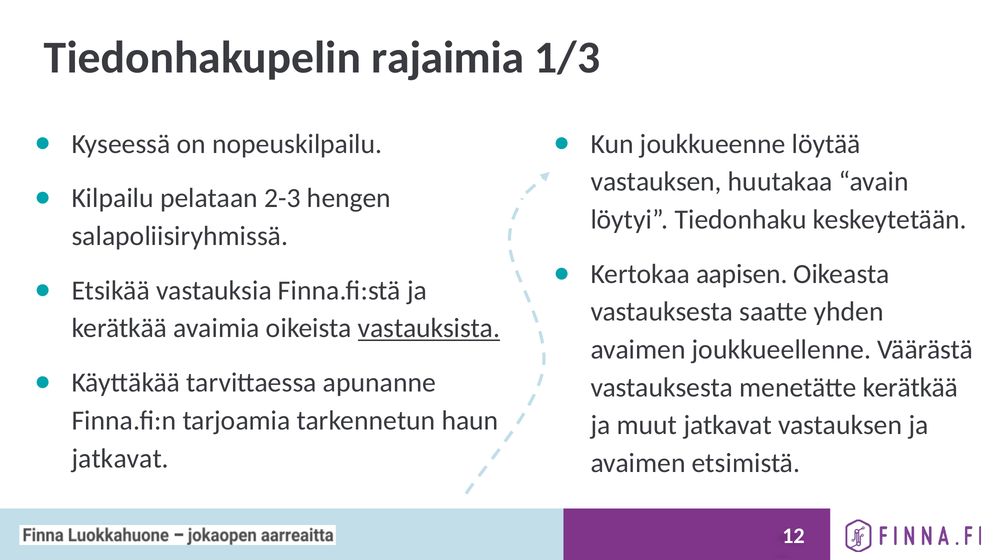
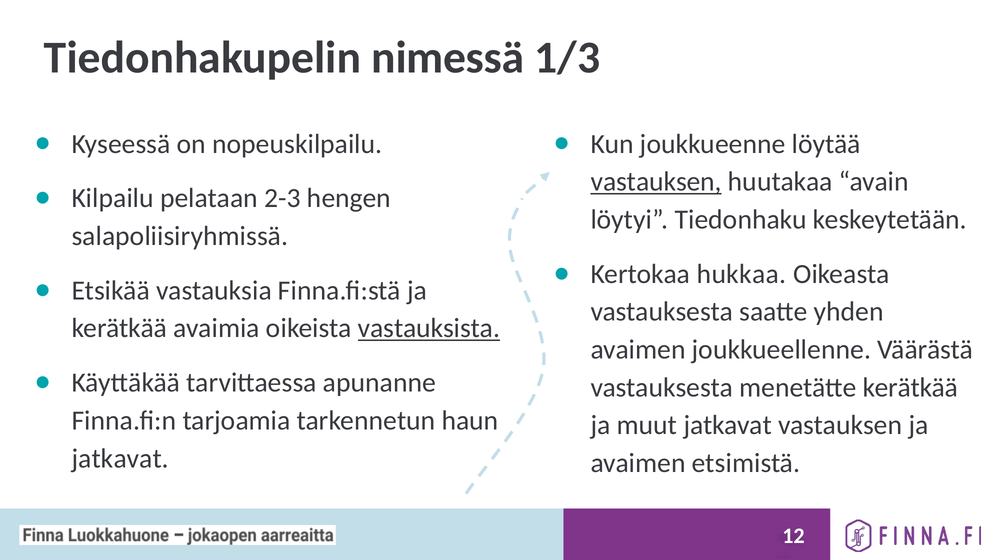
rajaimia: rajaimia -> nimessä
vastauksen at (656, 182) underline: none -> present
aapisen: aapisen -> hukkaa
